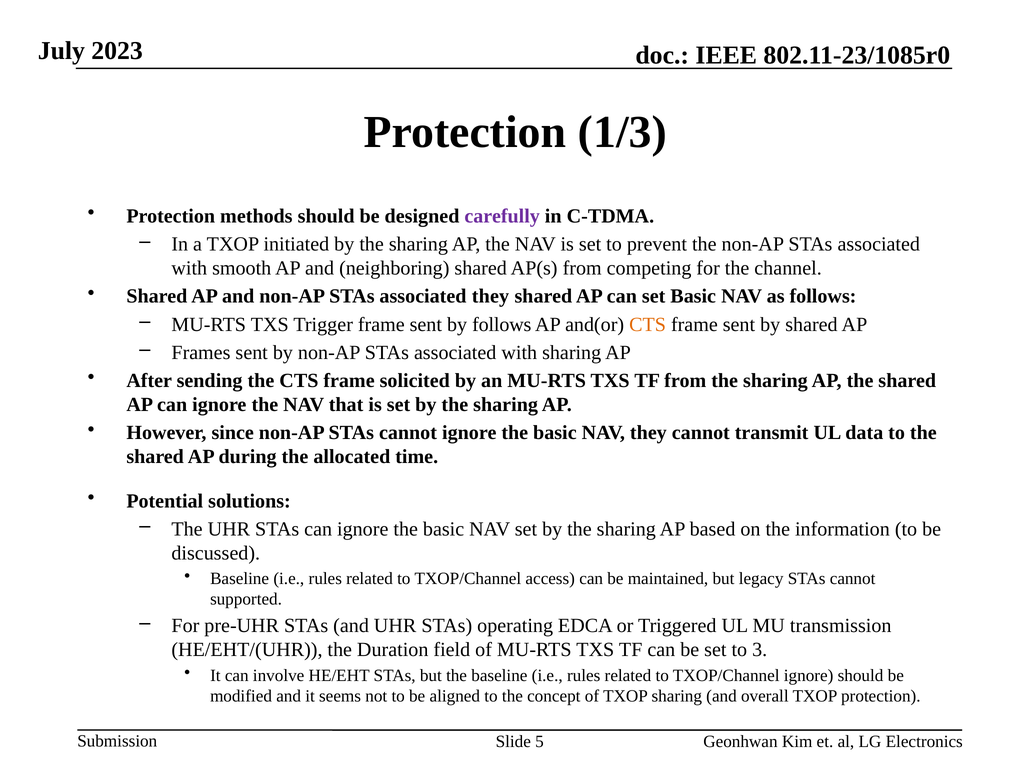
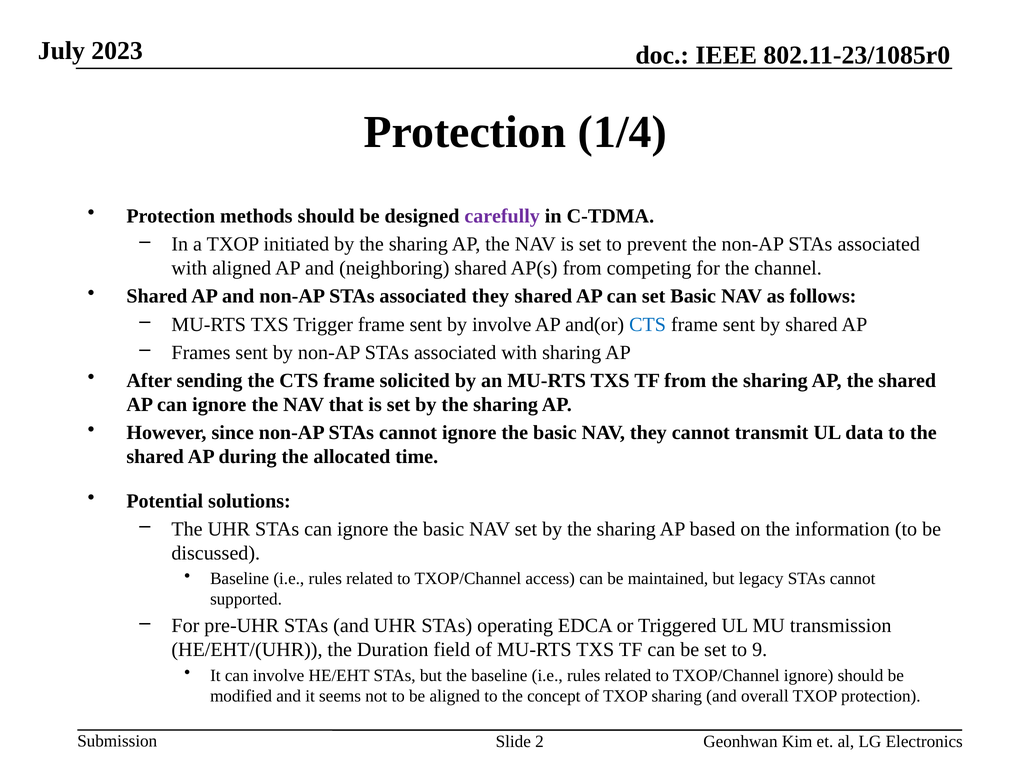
1/3: 1/3 -> 1/4
with smooth: smooth -> aligned
by follows: follows -> involve
CTS at (648, 325) colour: orange -> blue
3: 3 -> 9
5: 5 -> 2
